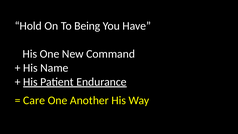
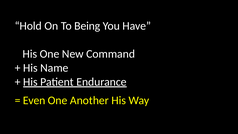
Care: Care -> Even
